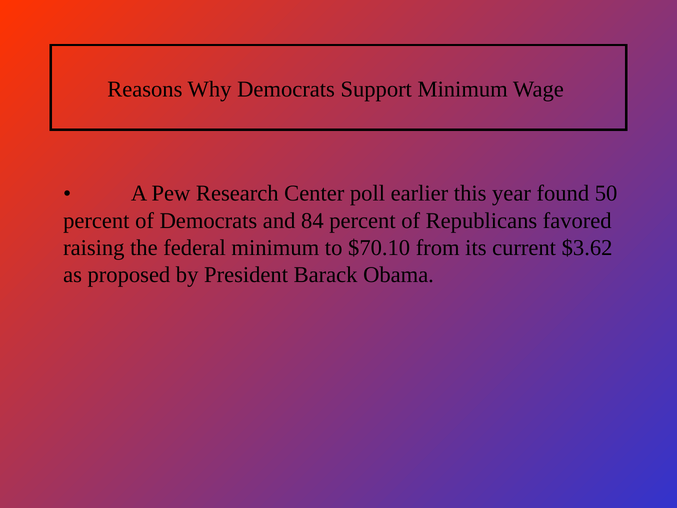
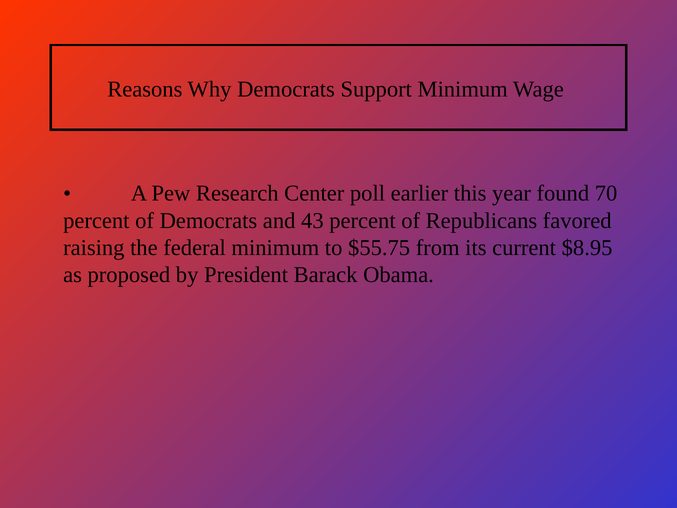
50: 50 -> 70
84: 84 -> 43
$70.10: $70.10 -> $55.75
$3.62: $3.62 -> $8.95
